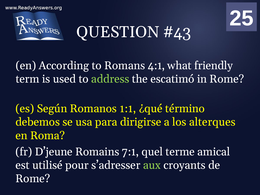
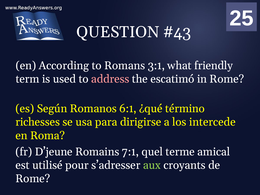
4:1: 4:1 -> 3:1
address colour: light green -> pink
1:1: 1:1 -> 6:1
debemos: debemos -> richesses
alterques: alterques -> intercede
